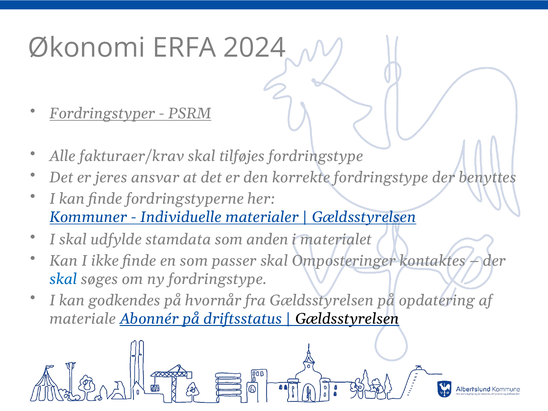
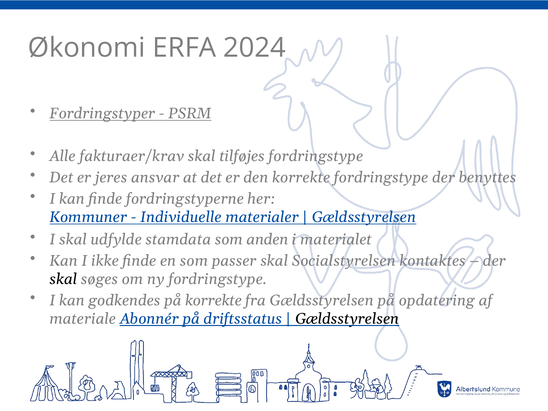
Omposteringer: Omposteringer -> Socialstyrelsen
skal at (63, 279) colour: blue -> black
på hvornår: hvornår -> korrekte
